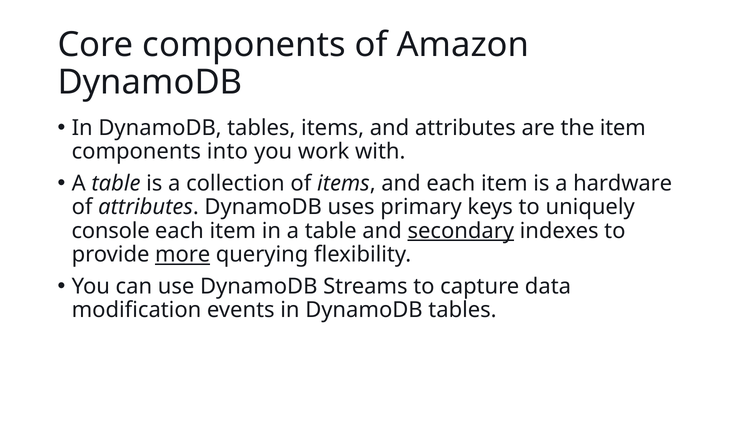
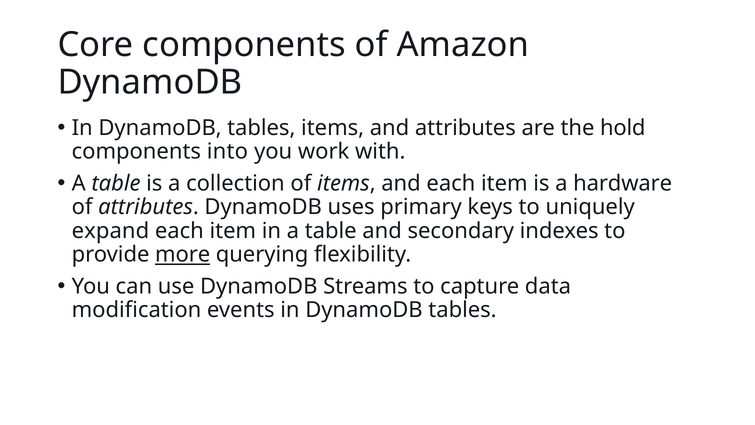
the item: item -> hold
console: console -> expand
secondary underline: present -> none
